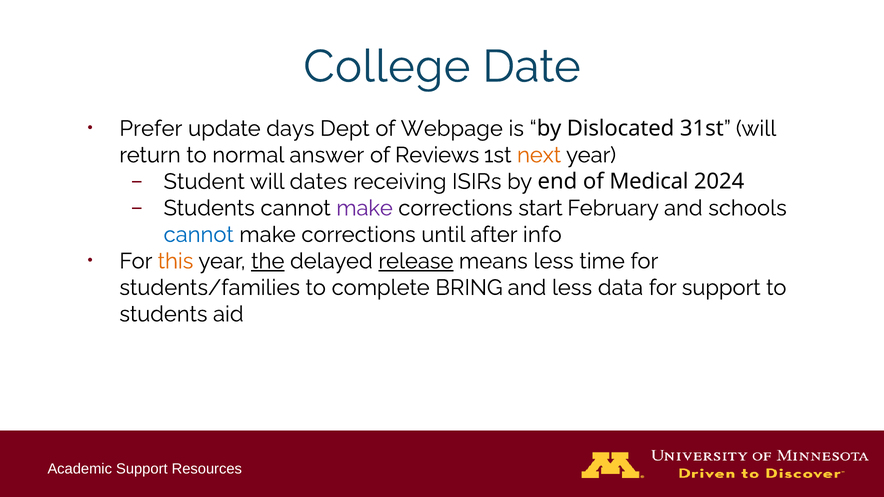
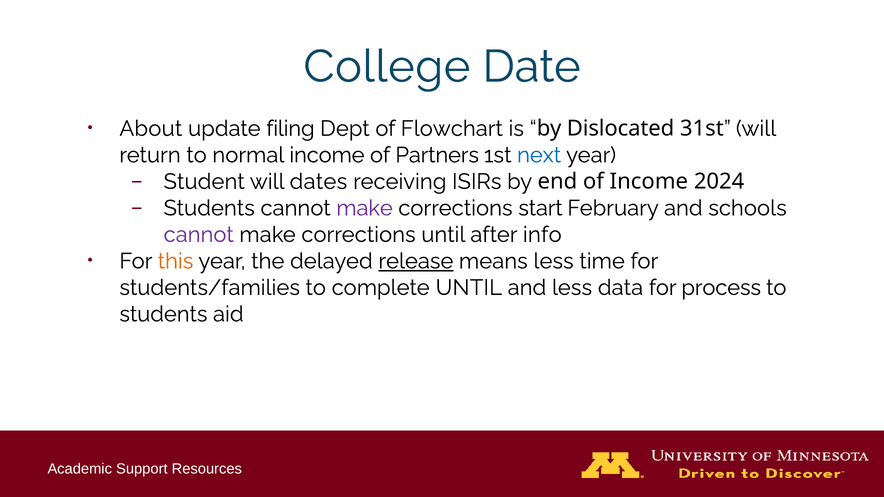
Prefer: Prefer -> About
days: days -> filing
Webpage: Webpage -> Flowchart
normal answer: answer -> income
Reviews: Reviews -> Partners
next colour: orange -> blue
of Medical: Medical -> Income
cannot at (199, 235) colour: blue -> purple
the underline: present -> none
complete BRING: BRING -> UNTIL
for support: support -> process
